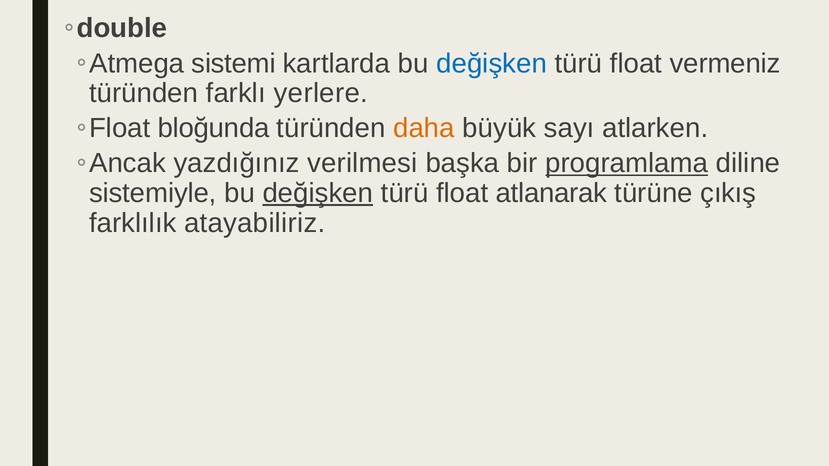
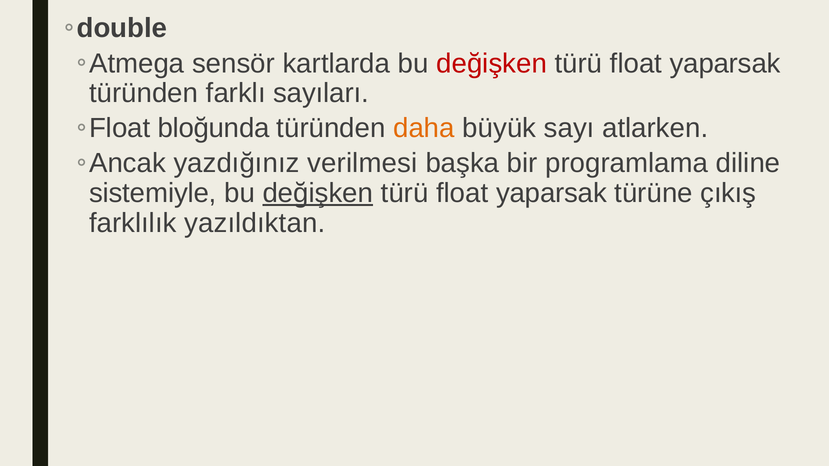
sistemi: sistemi -> sensör
değişken at (492, 63) colour: blue -> red
vermeniz at (725, 63): vermeniz -> yaparsak
yerlere: yerlere -> sayıları
programlama underline: present -> none
atlanarak at (552, 193): atlanarak -> yaparsak
atayabiliriz: atayabiliriz -> yazıldıktan
